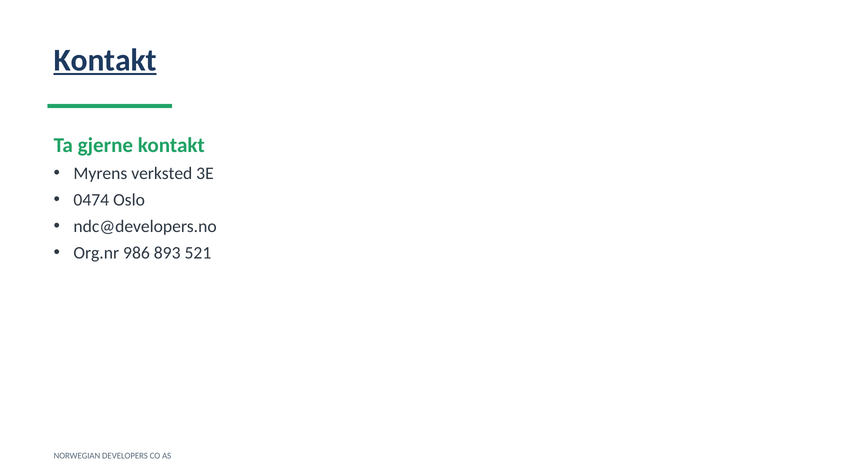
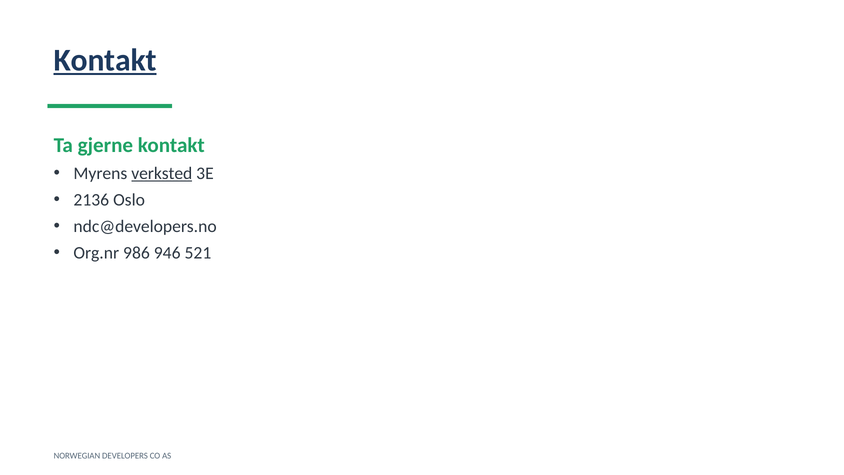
verksted underline: none -> present
0474: 0474 -> 2136
893: 893 -> 946
